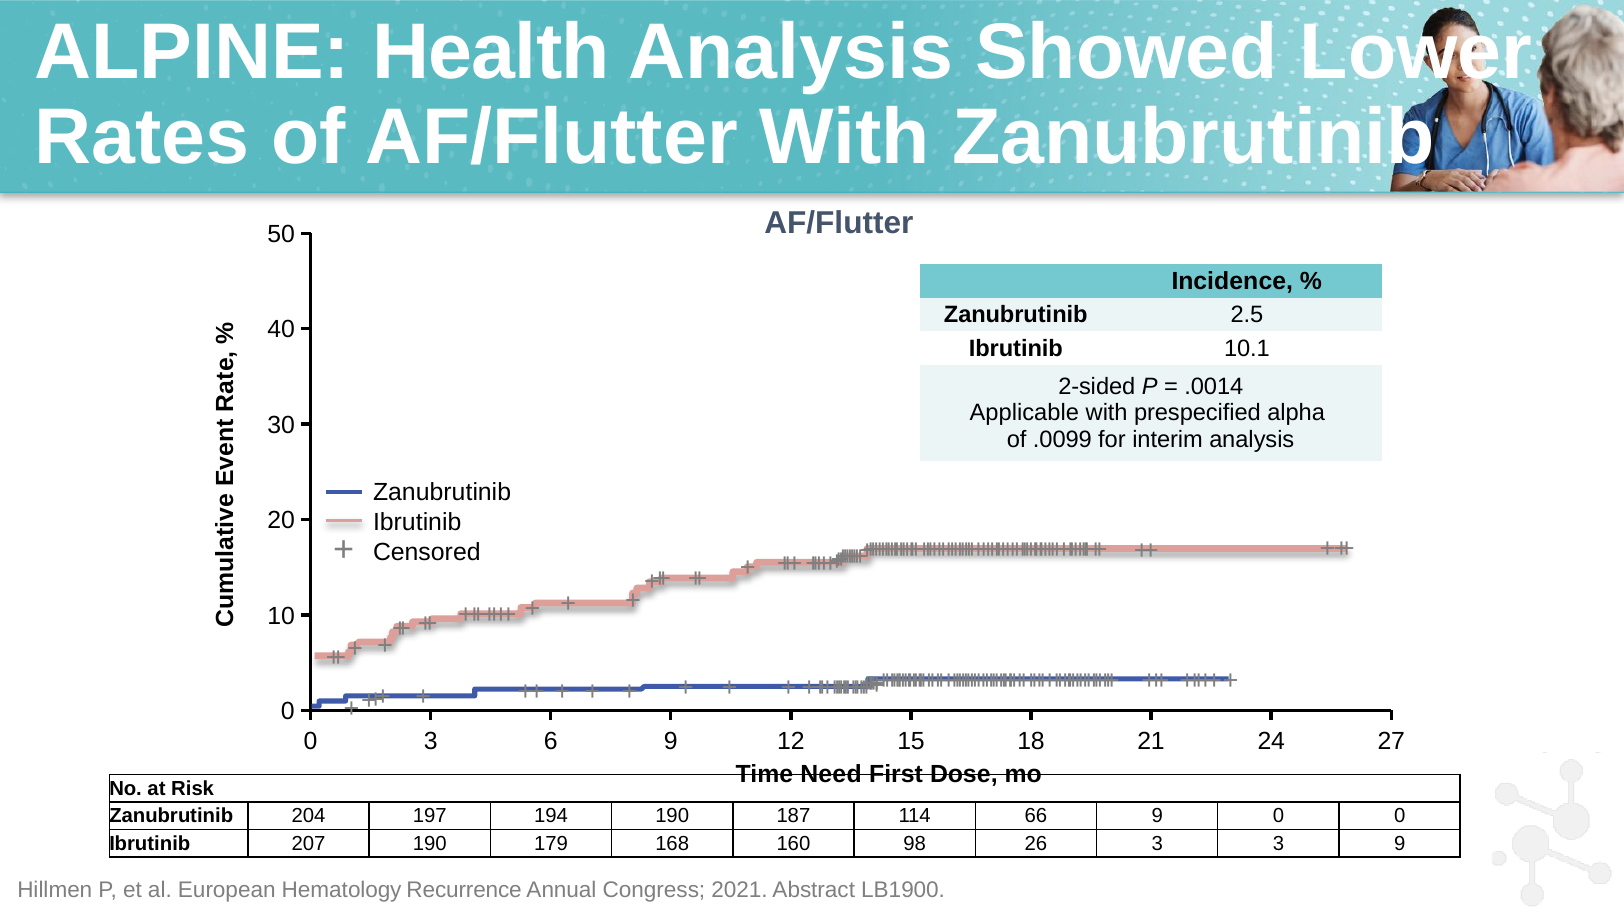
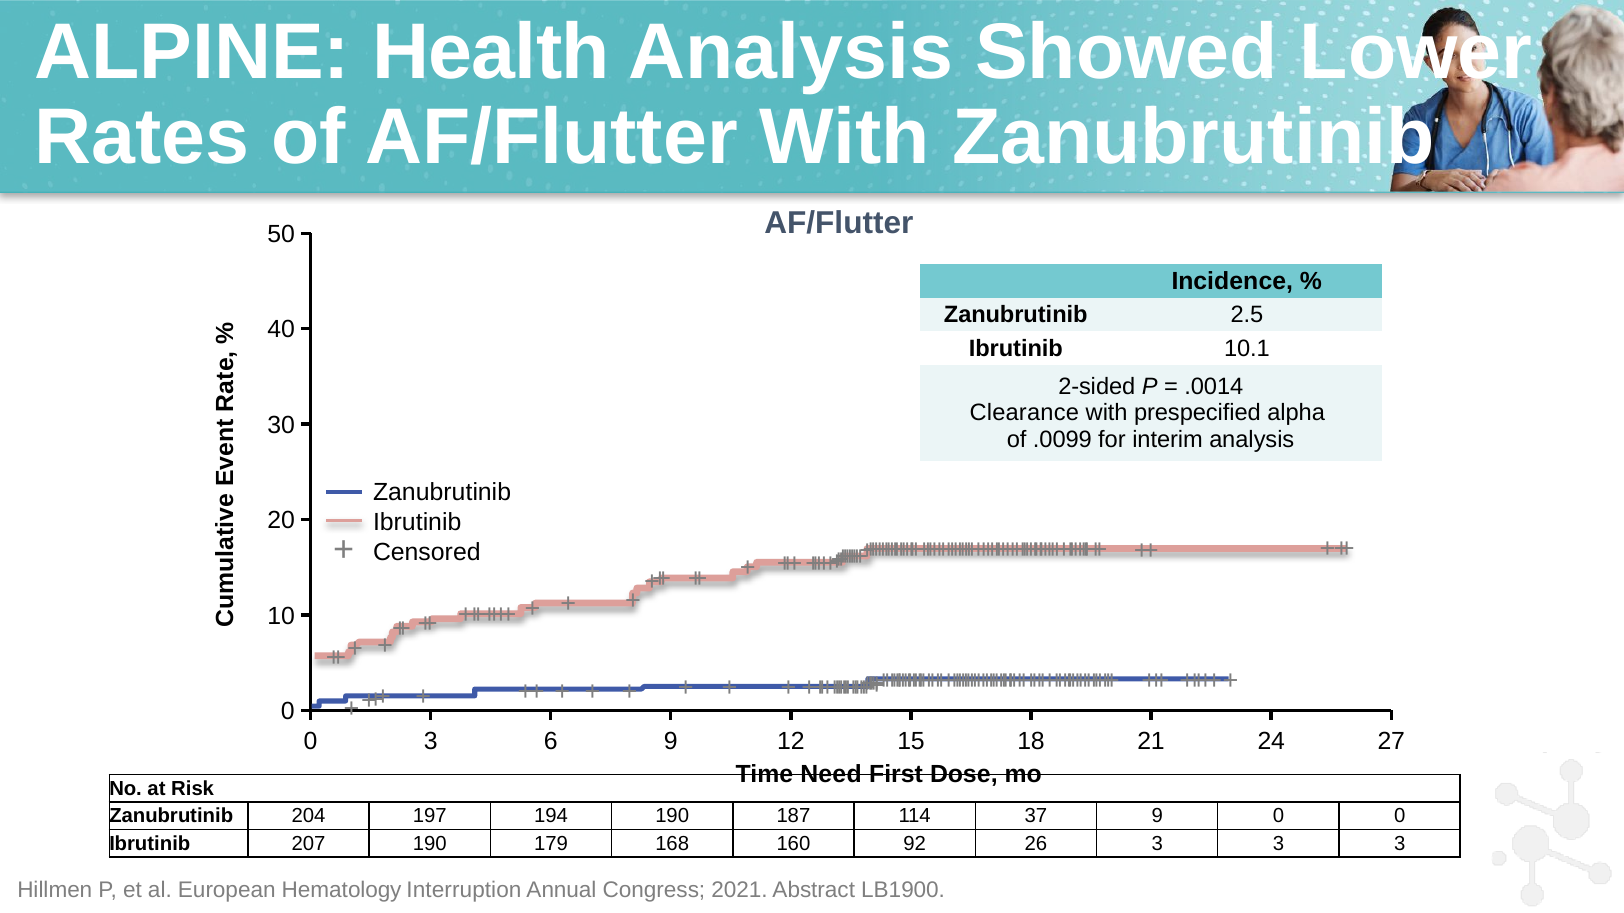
Applicable: Applicable -> Clearance
66: 66 -> 37
98: 98 -> 92
3 3 9: 9 -> 3
Recurrence: Recurrence -> Interruption
